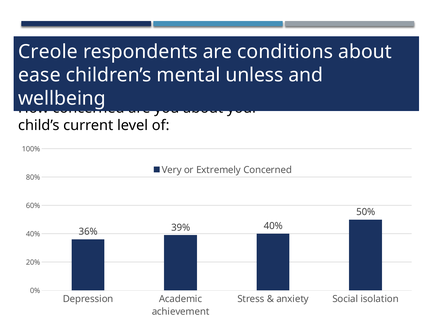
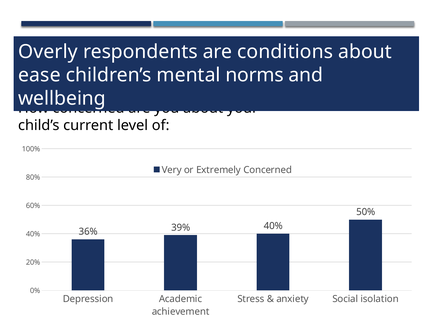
Creole: Creole -> Overly
unless: unless -> norms
